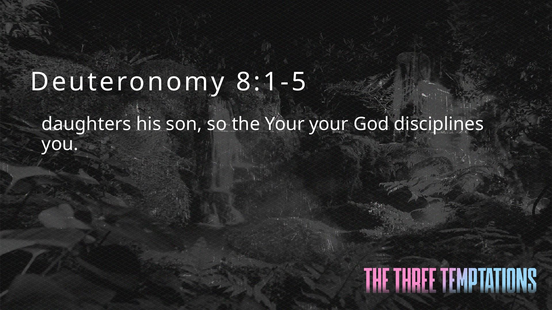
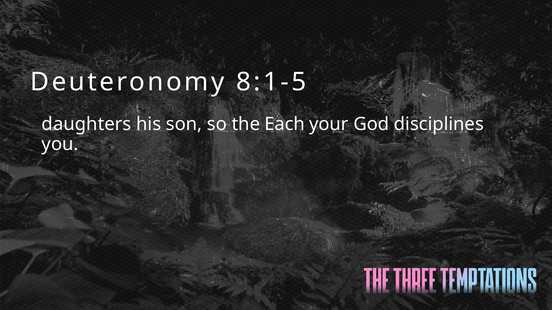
the Your: Your -> Each
